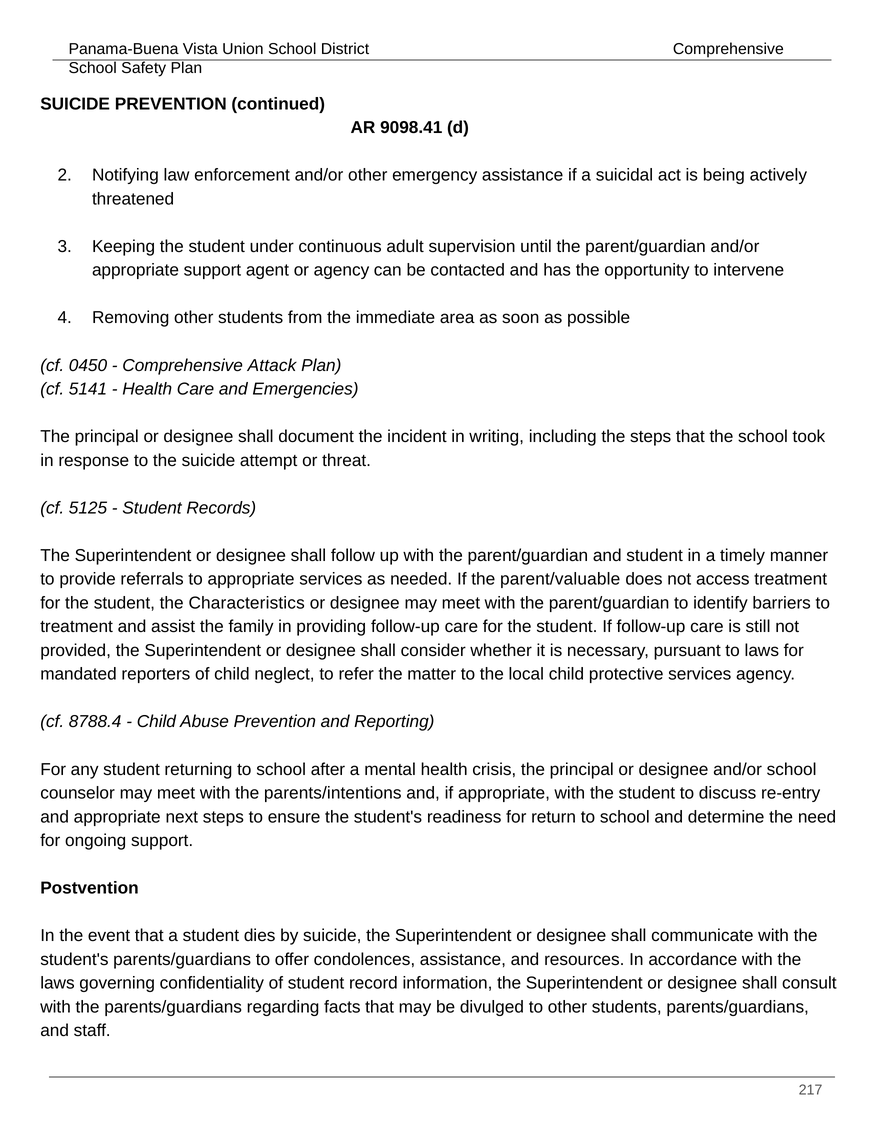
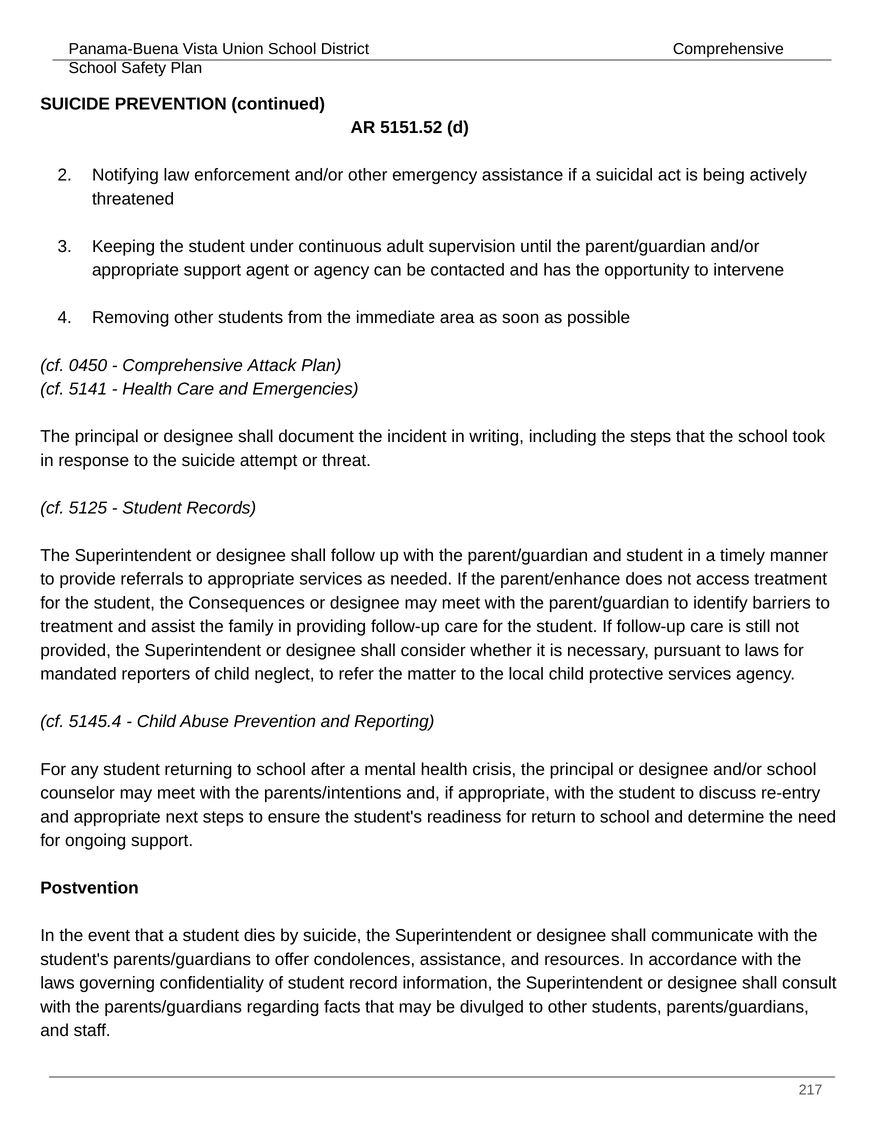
9098.41: 9098.41 -> 5151.52
parent/valuable: parent/valuable -> parent/enhance
Characteristics: Characteristics -> Consequences
8788.4: 8788.4 -> 5145.4
